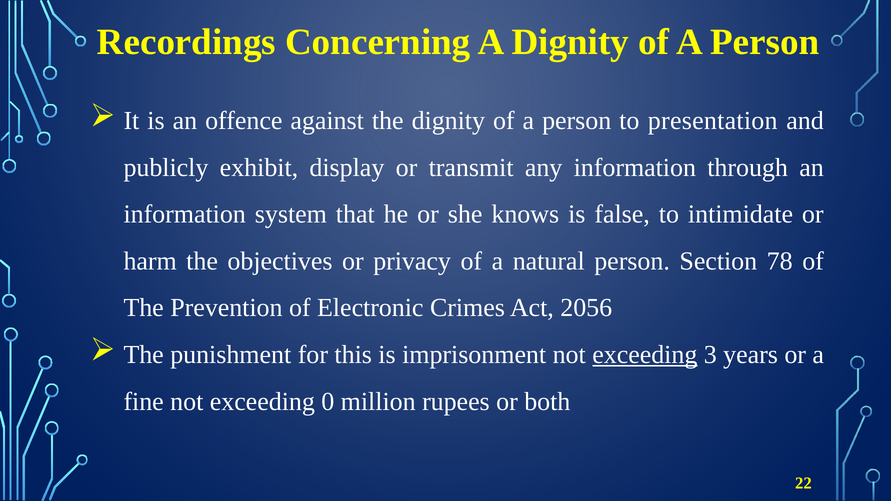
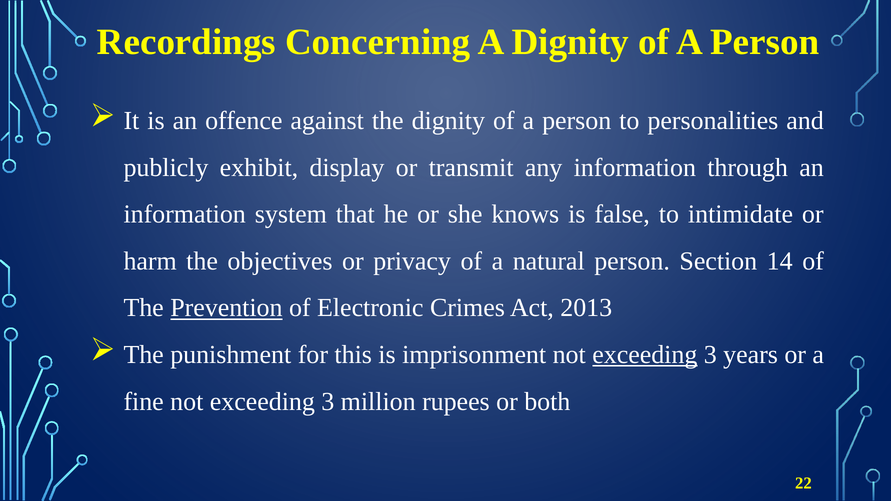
presentation: presentation -> personalities
78: 78 -> 14
Prevention underline: none -> present
2056: 2056 -> 2013
fine not exceeding 0: 0 -> 3
